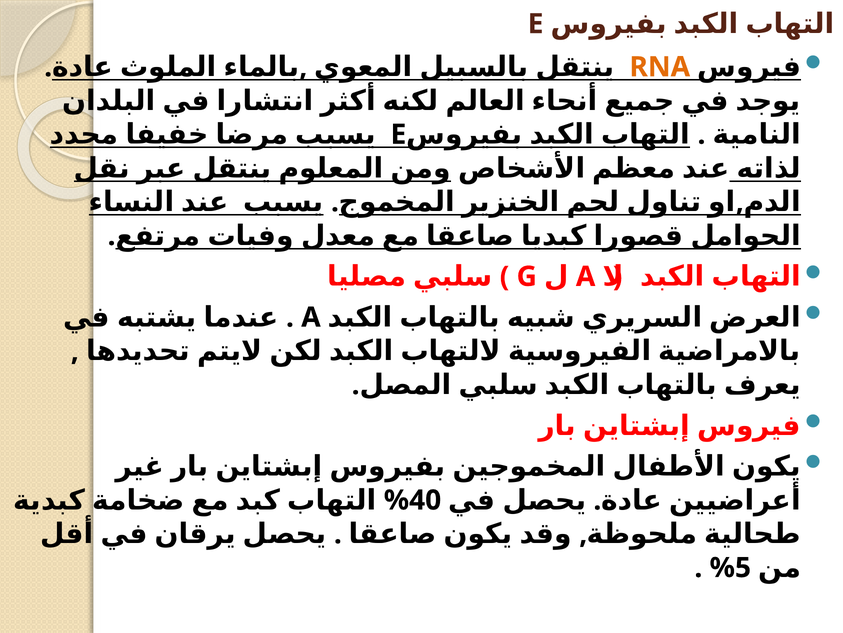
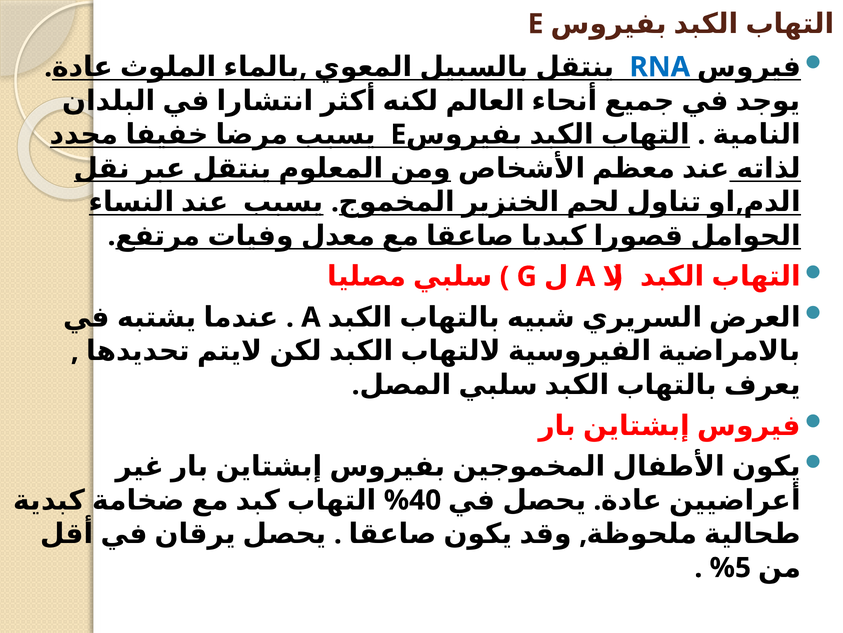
RNA colour: orange -> blue
